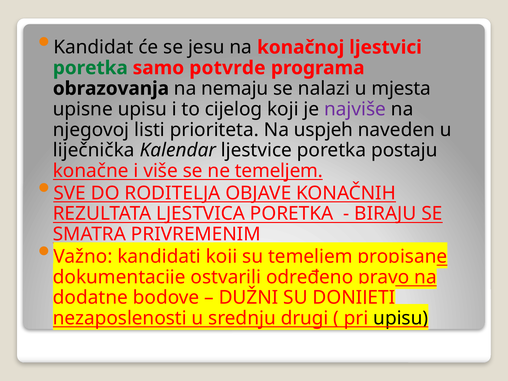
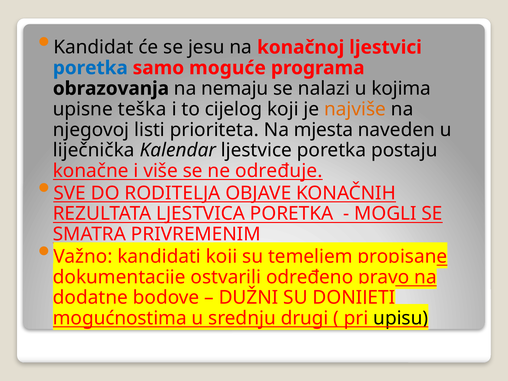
poretka at (90, 68) colour: green -> blue
potvrde: potvrde -> moguće
mjesta: mjesta -> kojima
upisne upisu: upisu -> teška
najviše colour: purple -> orange
uspjeh: uspjeh -> mjesta
ne temeljem: temeljem -> određuje
BIRAJU: BIRAJU -> MOGLI
nezaposlenosti: nezaposlenosti -> mogućnostima
